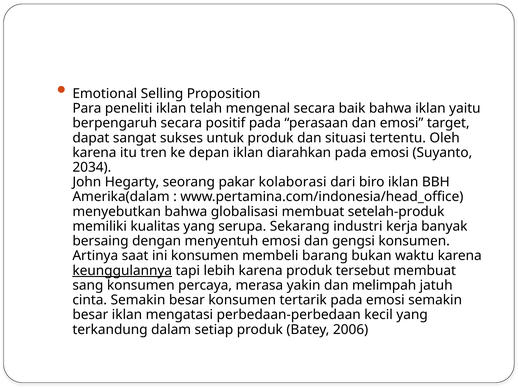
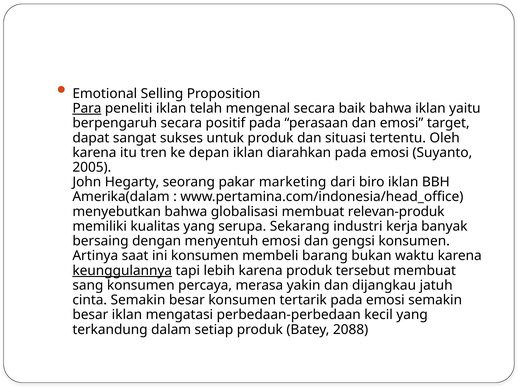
Para underline: none -> present
2034: 2034 -> 2005
kolaborasi: kolaborasi -> marketing
setelah-produk: setelah-produk -> relevan-produk
melimpah: melimpah -> dijangkau
2006: 2006 -> 2088
